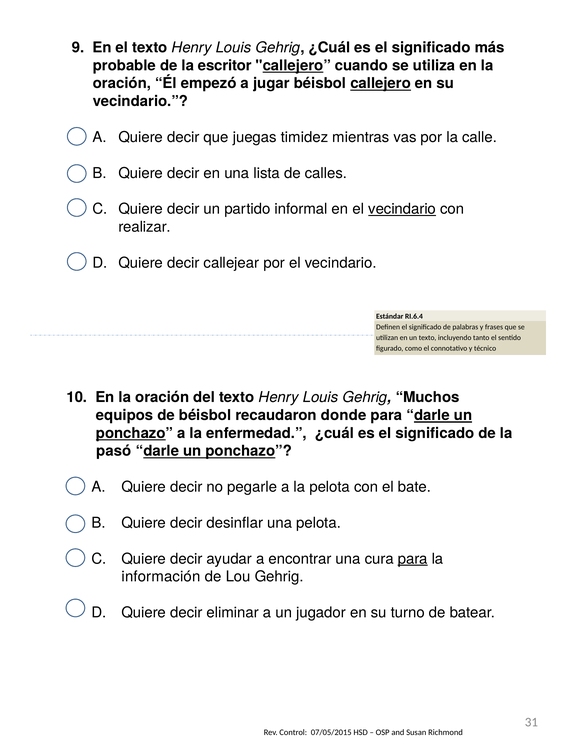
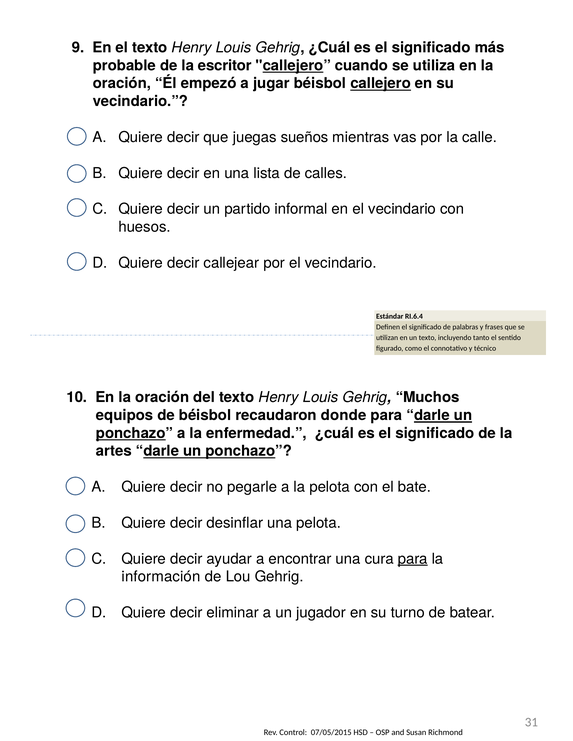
timidez: timidez -> sueños
vecindario at (402, 209) underline: present -> none
realizar: realizar -> huesos
pasó: pasó -> artes
